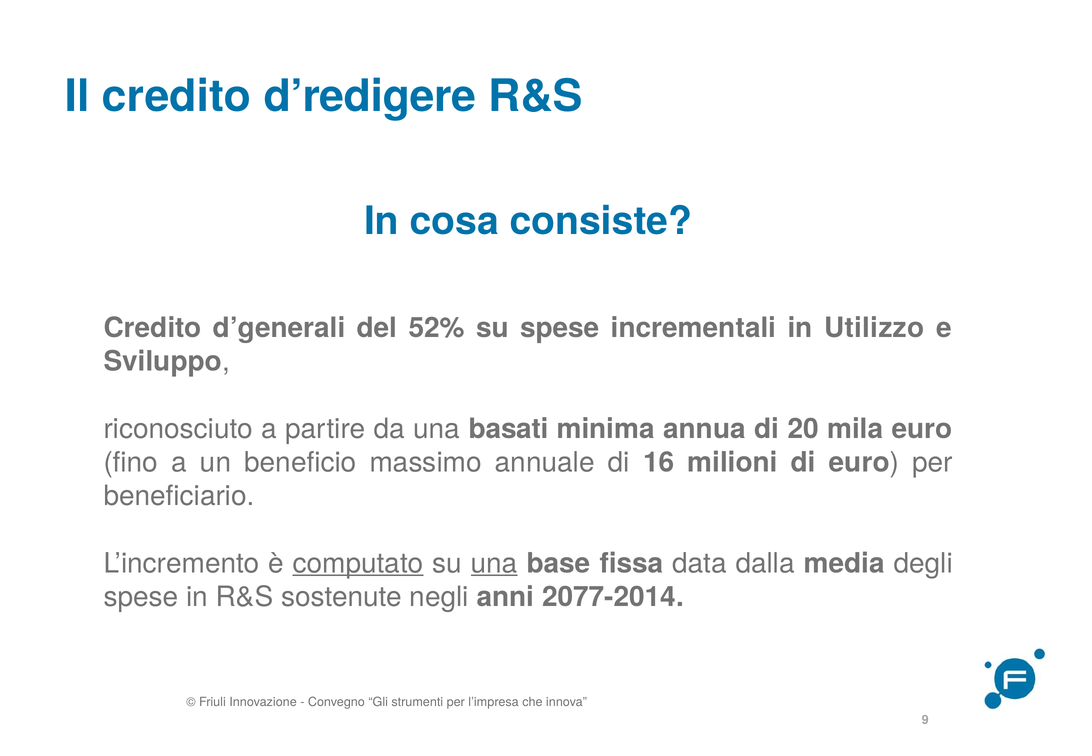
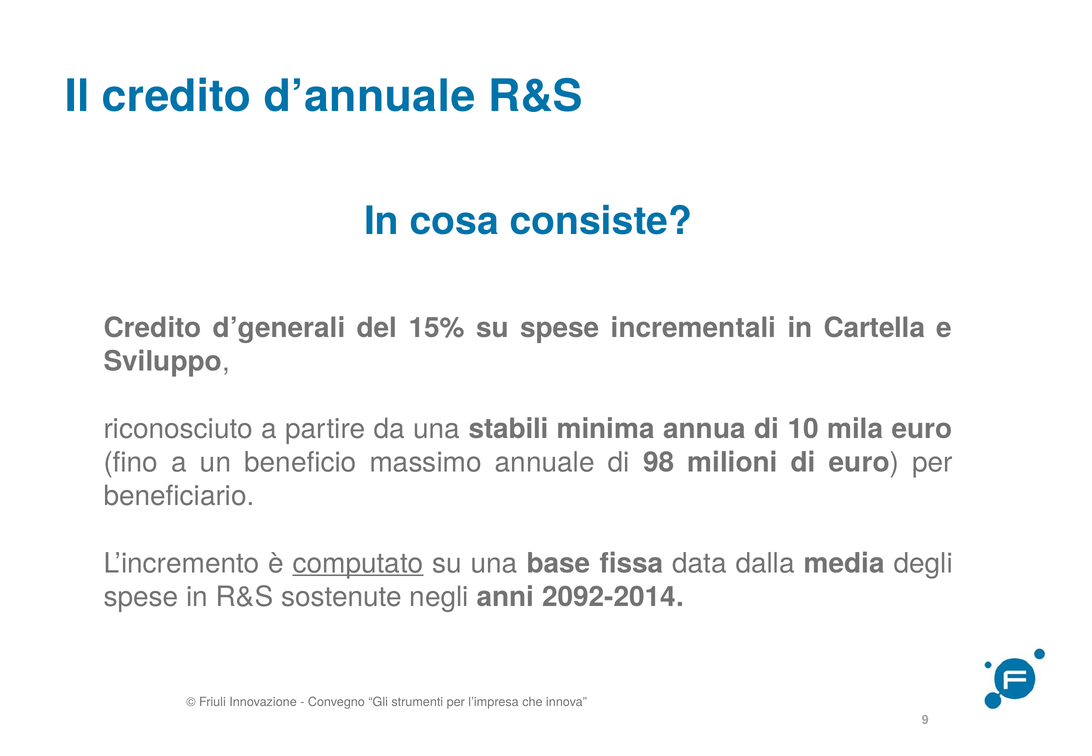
d’redigere: d’redigere -> d’annuale
52%: 52% -> 15%
Utilizzo: Utilizzo -> Cartella
basati: basati -> stabili
20: 20 -> 10
16: 16 -> 98
una at (494, 563) underline: present -> none
2077-2014: 2077-2014 -> 2092-2014
